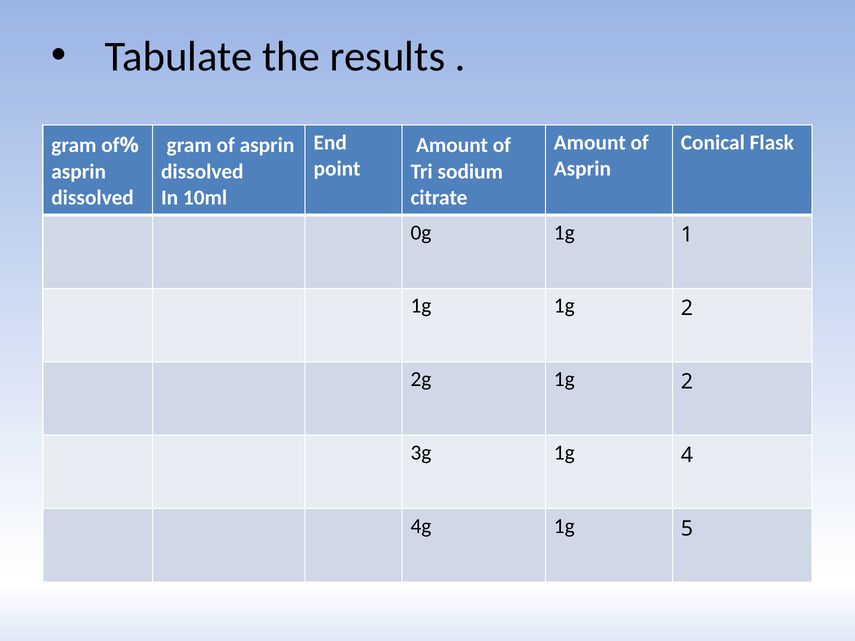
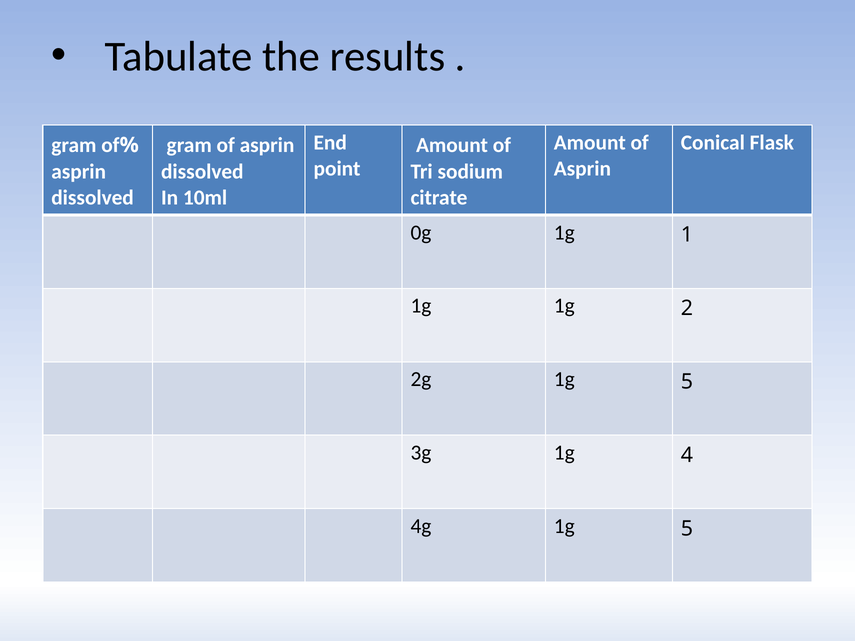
2g 1g 2: 2 -> 5
